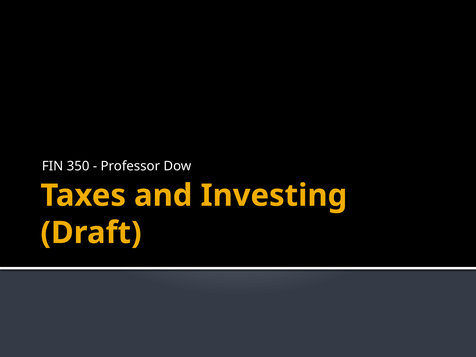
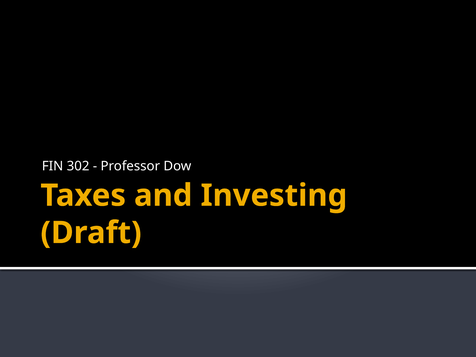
350: 350 -> 302
